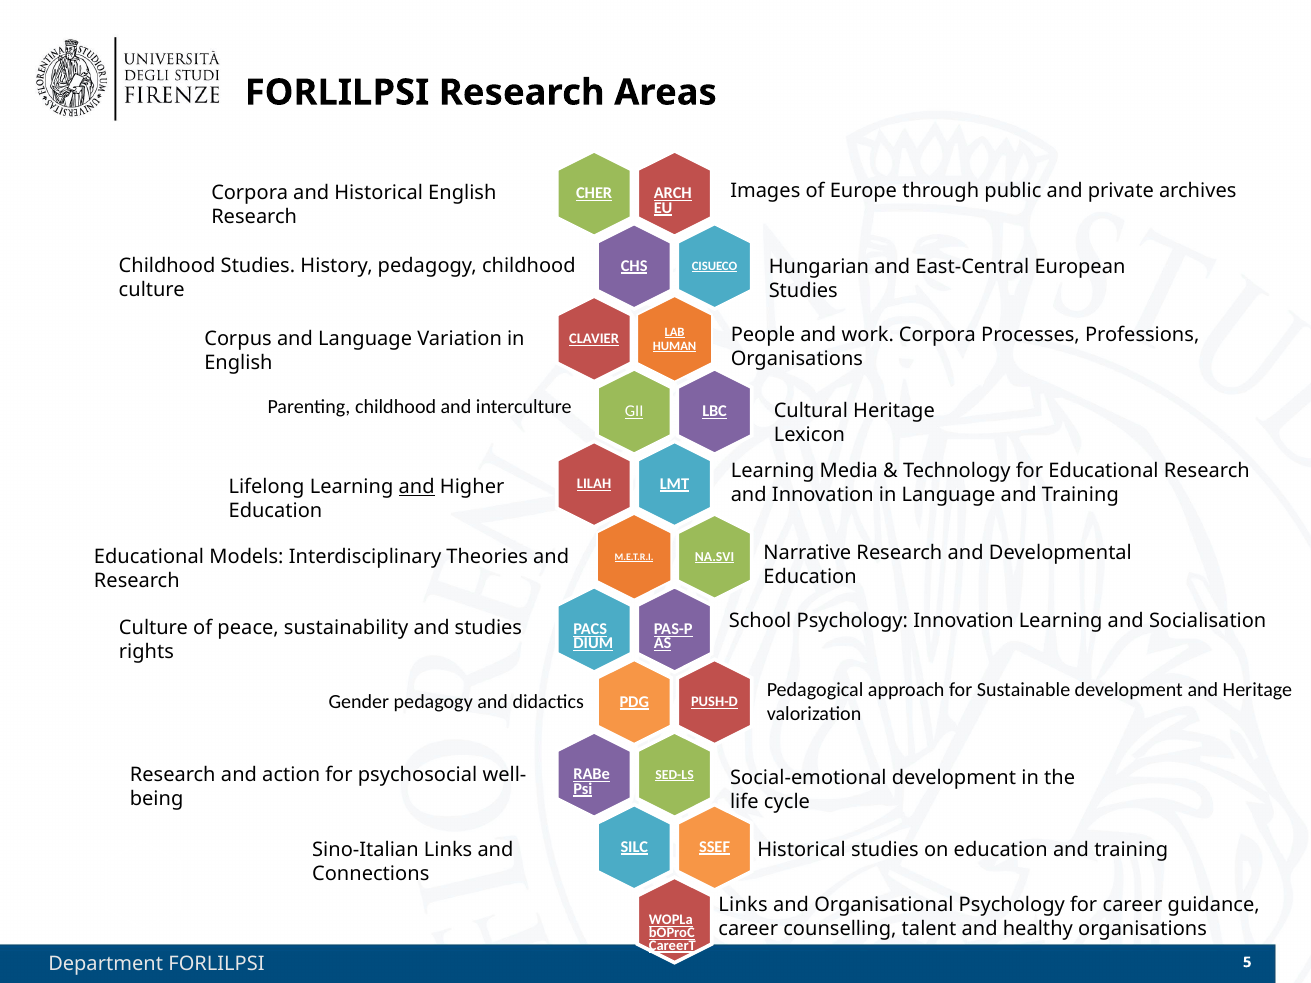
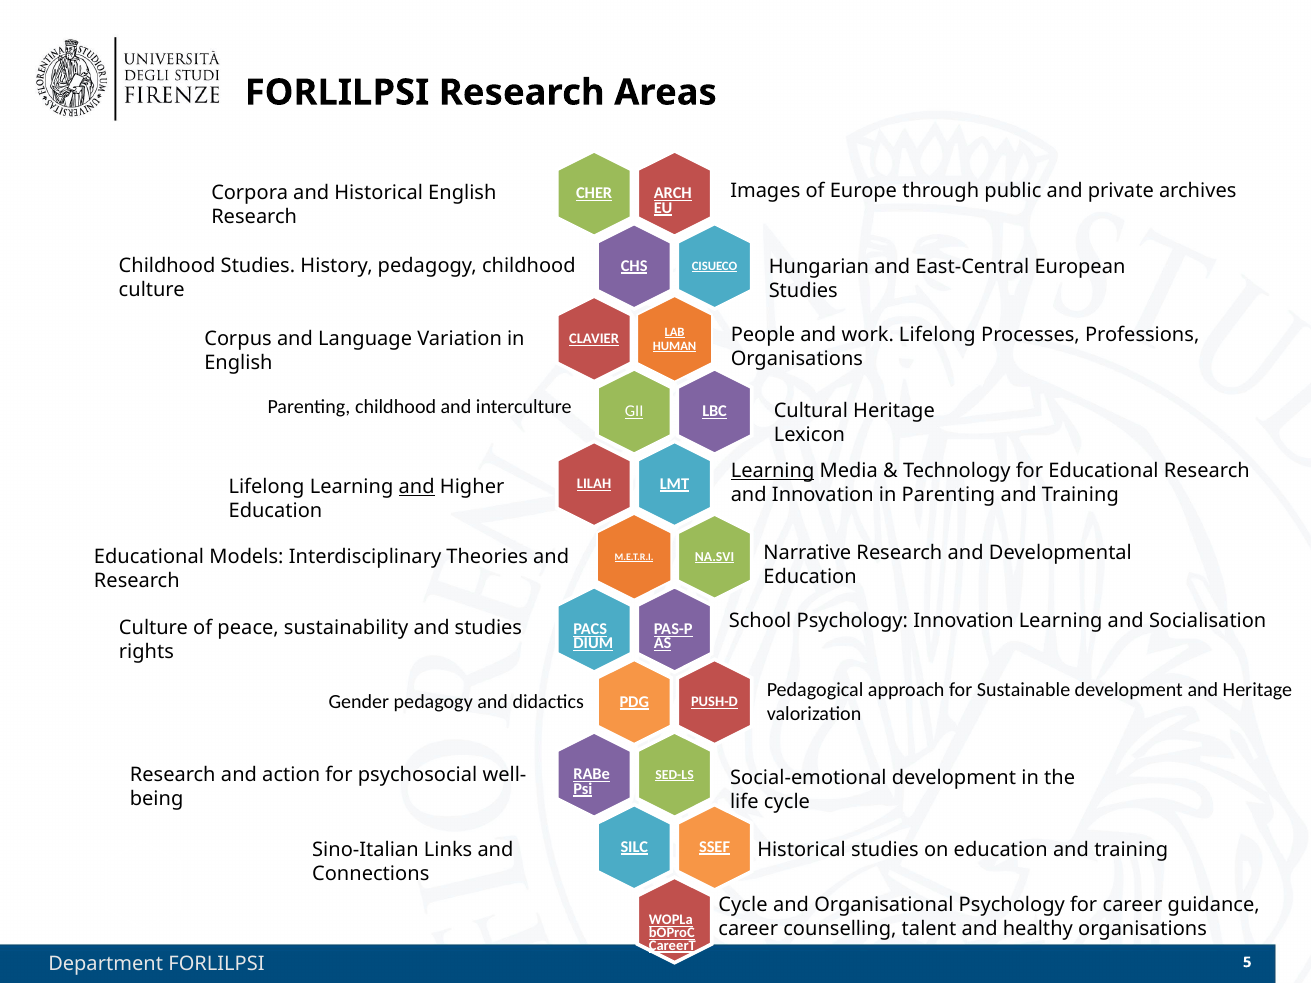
work Corpora: Corpora -> Lifelong
Learning at (773, 471) underline: none -> present
in Language: Language -> Parenting
Links at (743, 905): Links -> Cycle
